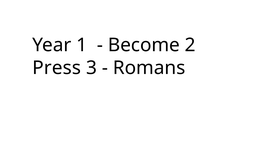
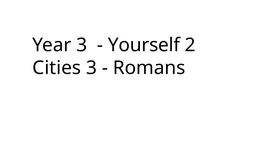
Year 1: 1 -> 3
Become: Become -> Yourself
Press: Press -> Cities
